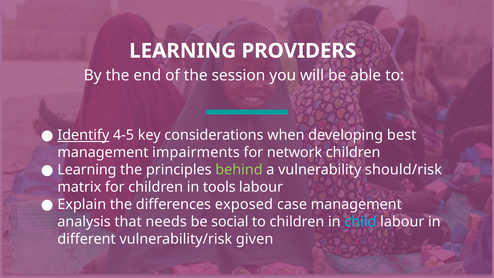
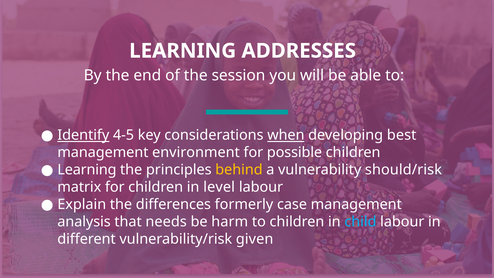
PROVIDERS: PROVIDERS -> ADDRESSES
when underline: none -> present
impairments: impairments -> environment
network: network -> possible
behind colour: light green -> yellow
tools: tools -> level
exposed: exposed -> formerly
social: social -> harm
